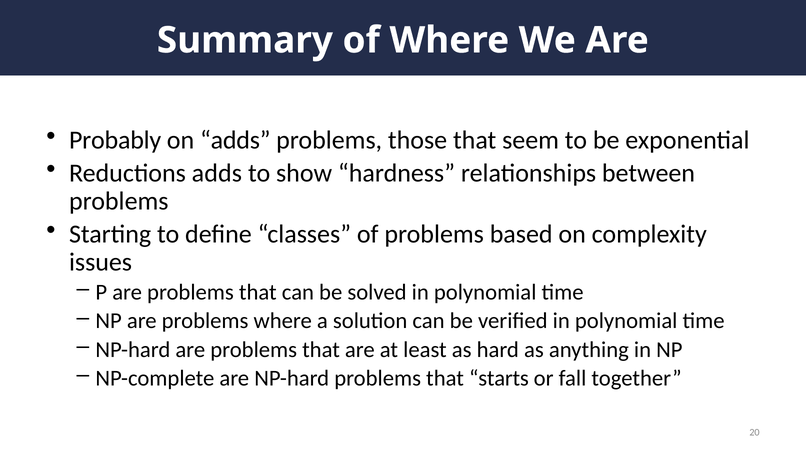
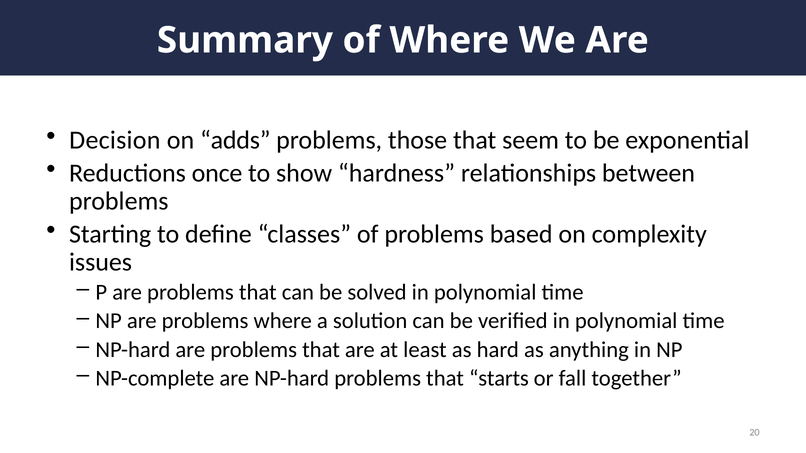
Probably: Probably -> Decision
Reductions adds: adds -> once
